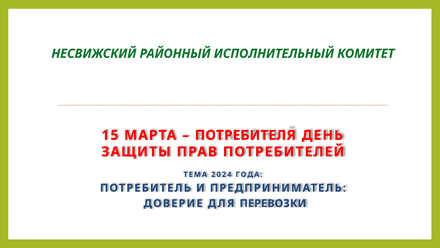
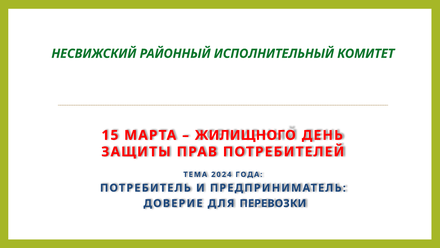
ПОТРЕБИТЕЛЯ: ПОТРЕБИТЕЛЯ -> ЖИЛИЩНОГО
